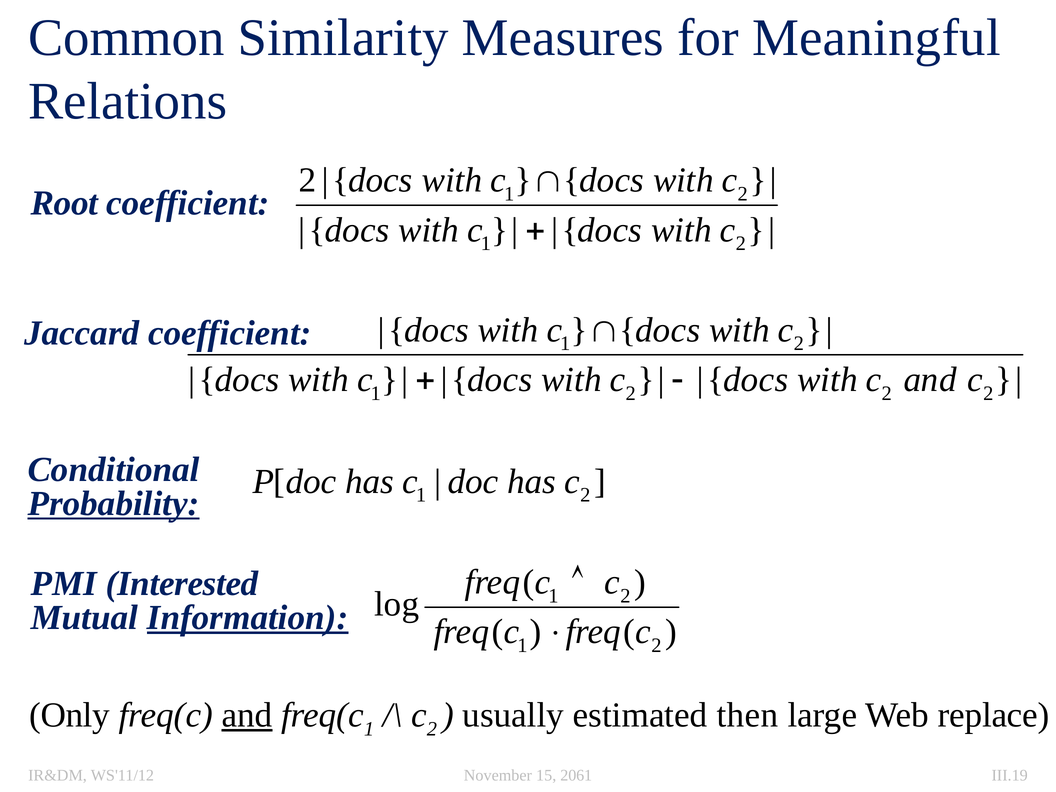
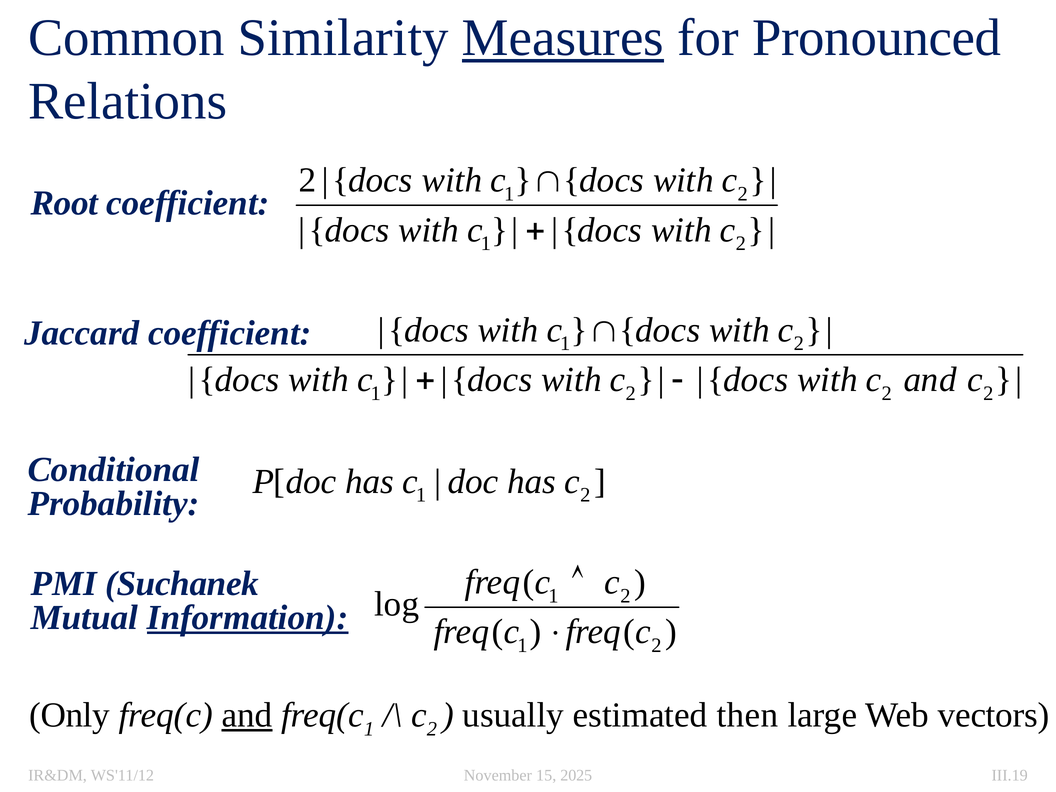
Measures underline: none -> present
Meaningful: Meaningful -> Pronounced
Probability underline: present -> none
Interested: Interested -> Suchanek
replace: replace -> vectors
2061: 2061 -> 2025
